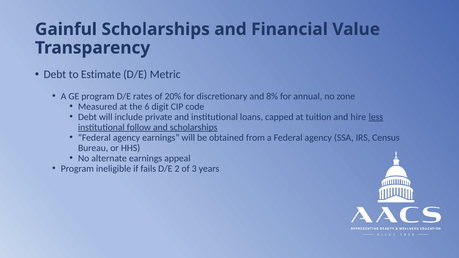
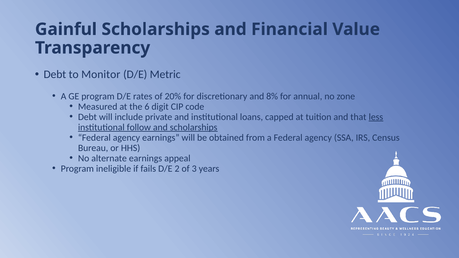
Estimate: Estimate -> Monitor
hire: hire -> that
